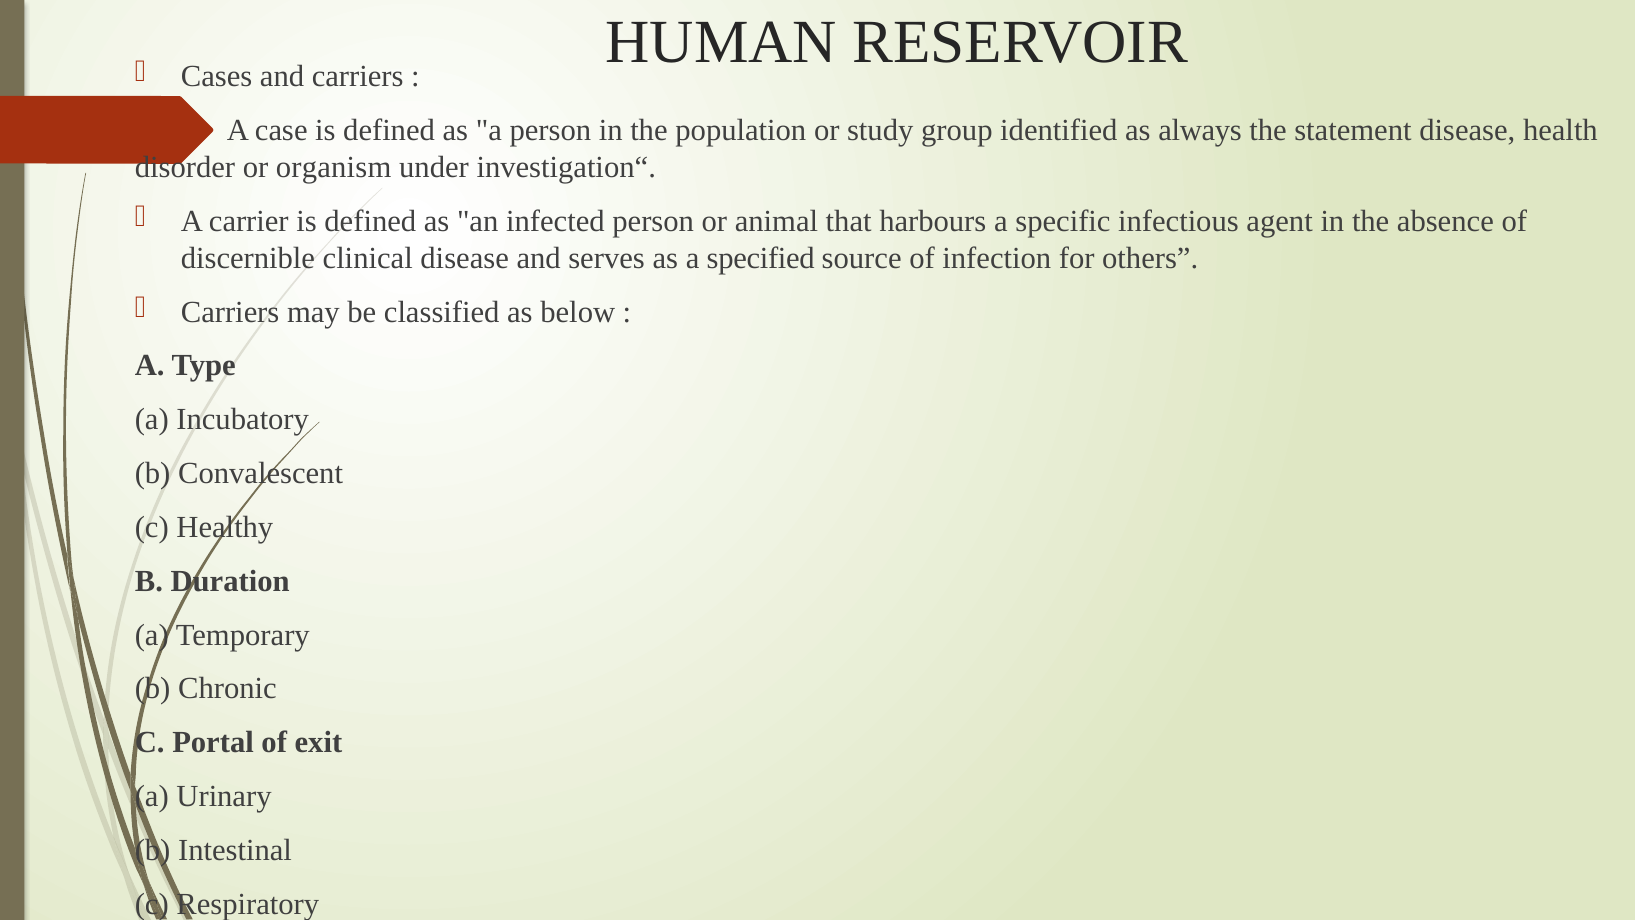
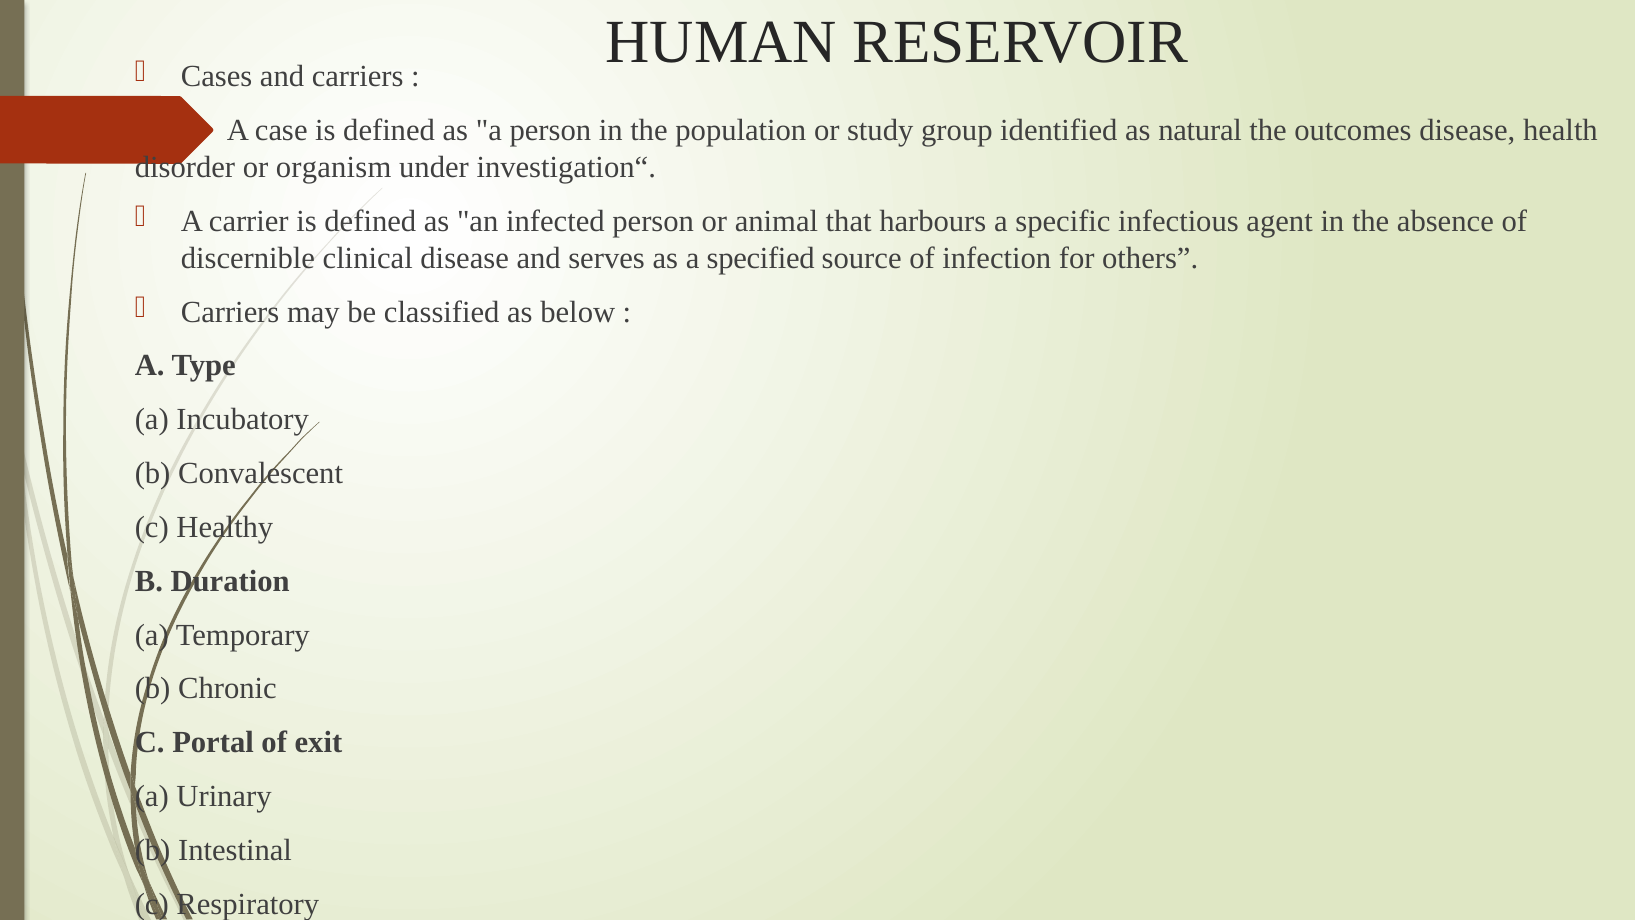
always: always -> natural
statement: statement -> outcomes
